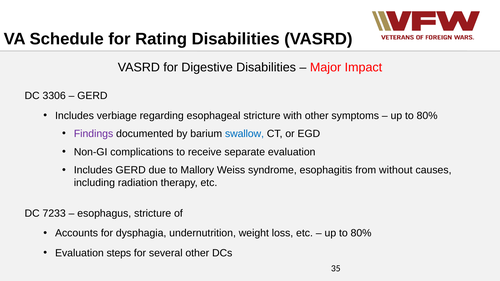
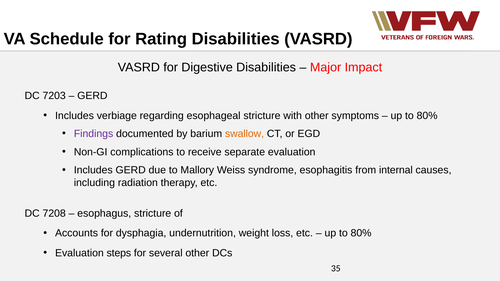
3306: 3306 -> 7203
swallow colour: blue -> orange
without: without -> internal
7233: 7233 -> 7208
